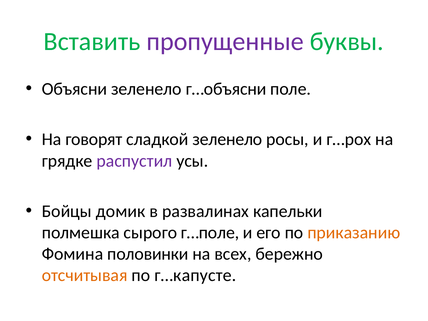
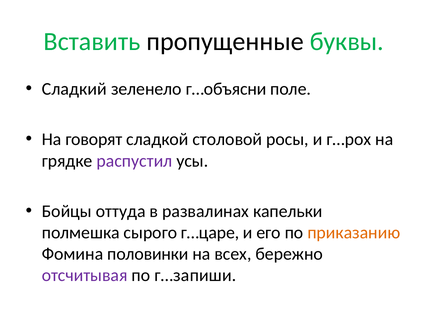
пропущенные colour: purple -> black
Объясни: Объясни -> Сладкий
сладкой зеленело: зеленело -> столовой
домик: домик -> оттуда
г…поле: г…поле -> г…царе
отсчитывая colour: orange -> purple
г…капусте: г…капусте -> г…запиши
